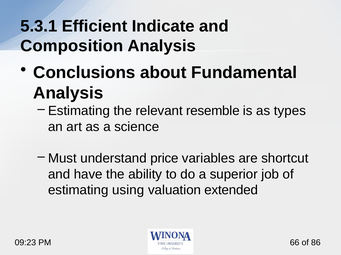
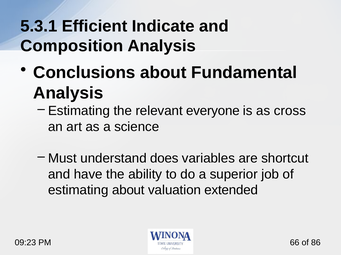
resemble: resemble -> everyone
types: types -> cross
price: price -> does
estimating using: using -> about
